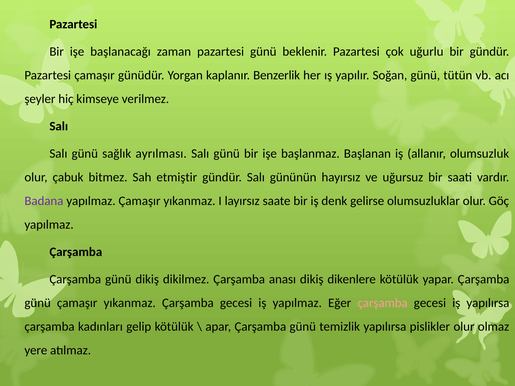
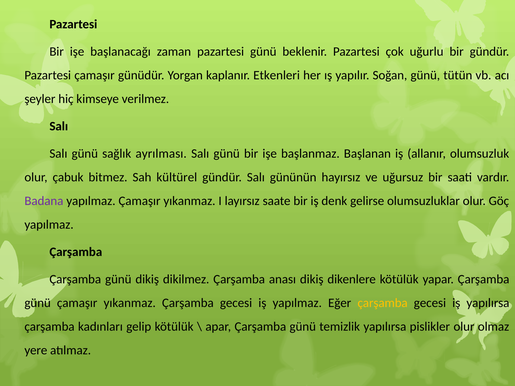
Benzerlik: Benzerlik -> Etkenleri
etmiştir: etmiştir -> kültürel
çarşamba at (383, 303) colour: pink -> yellow
